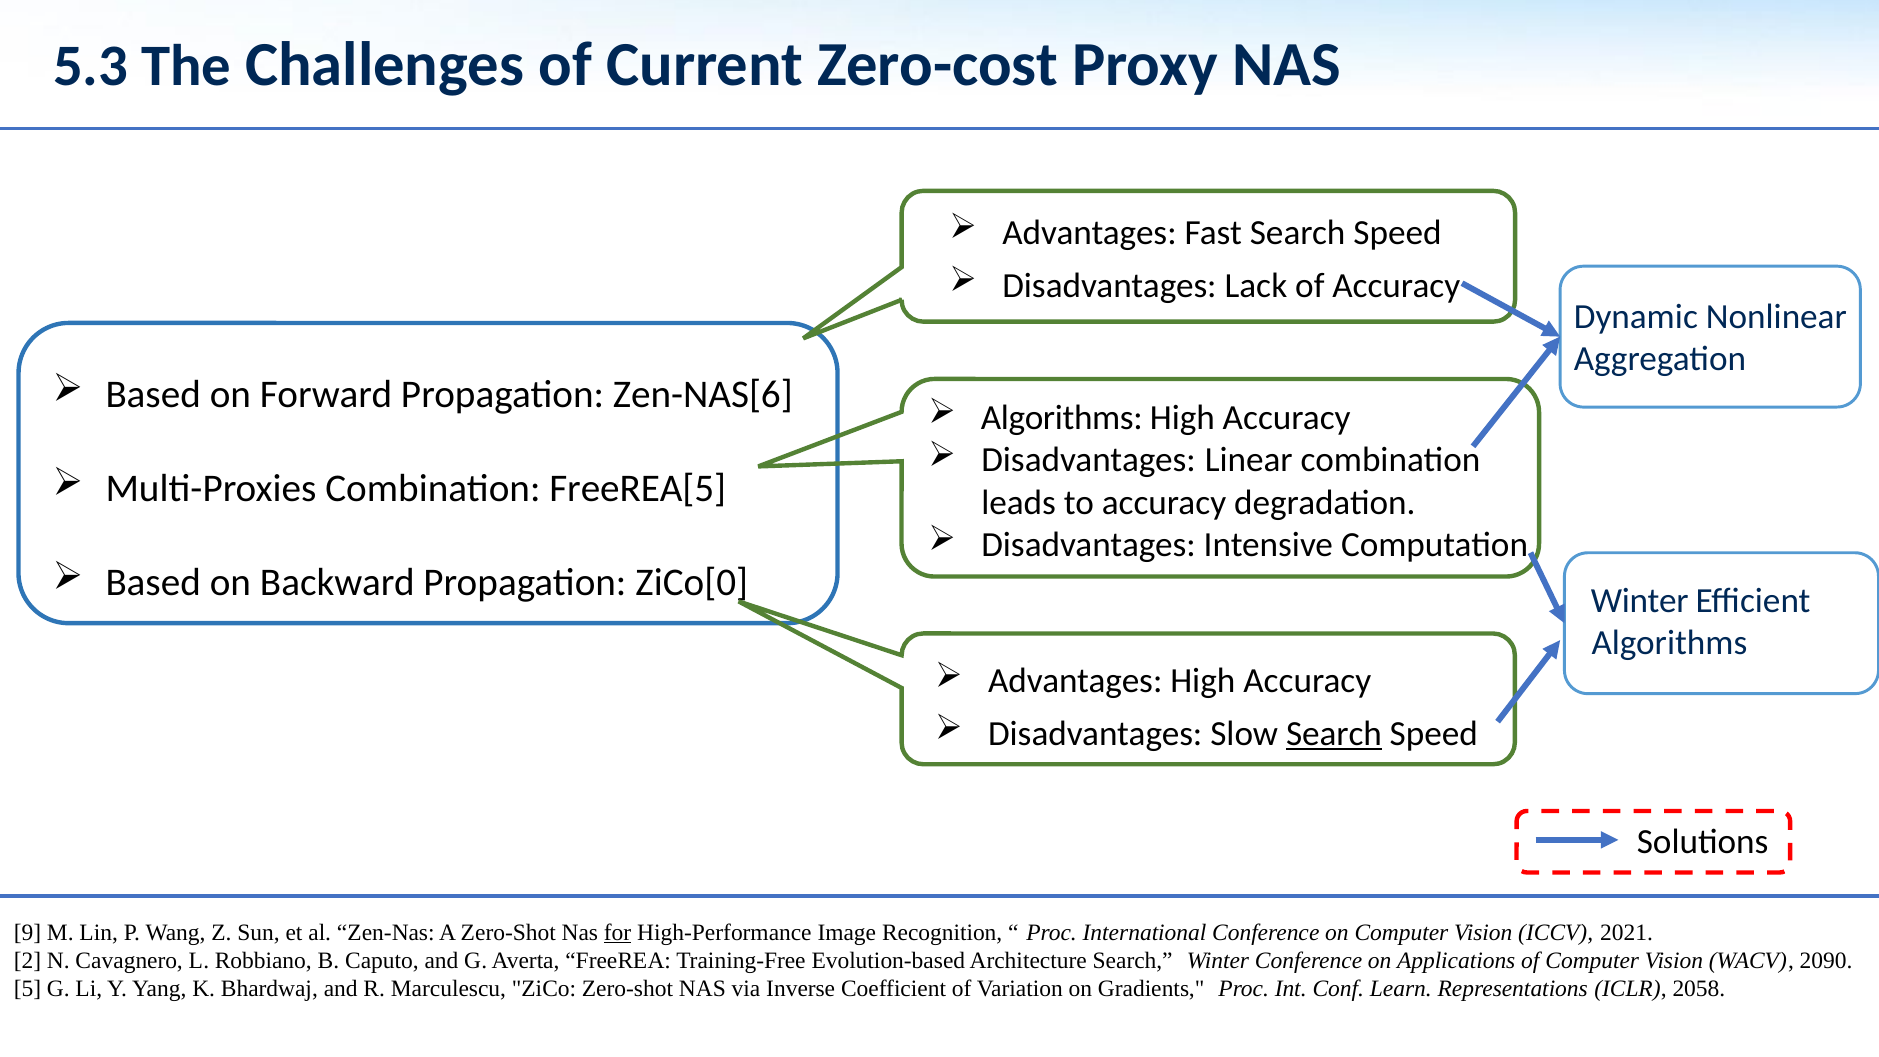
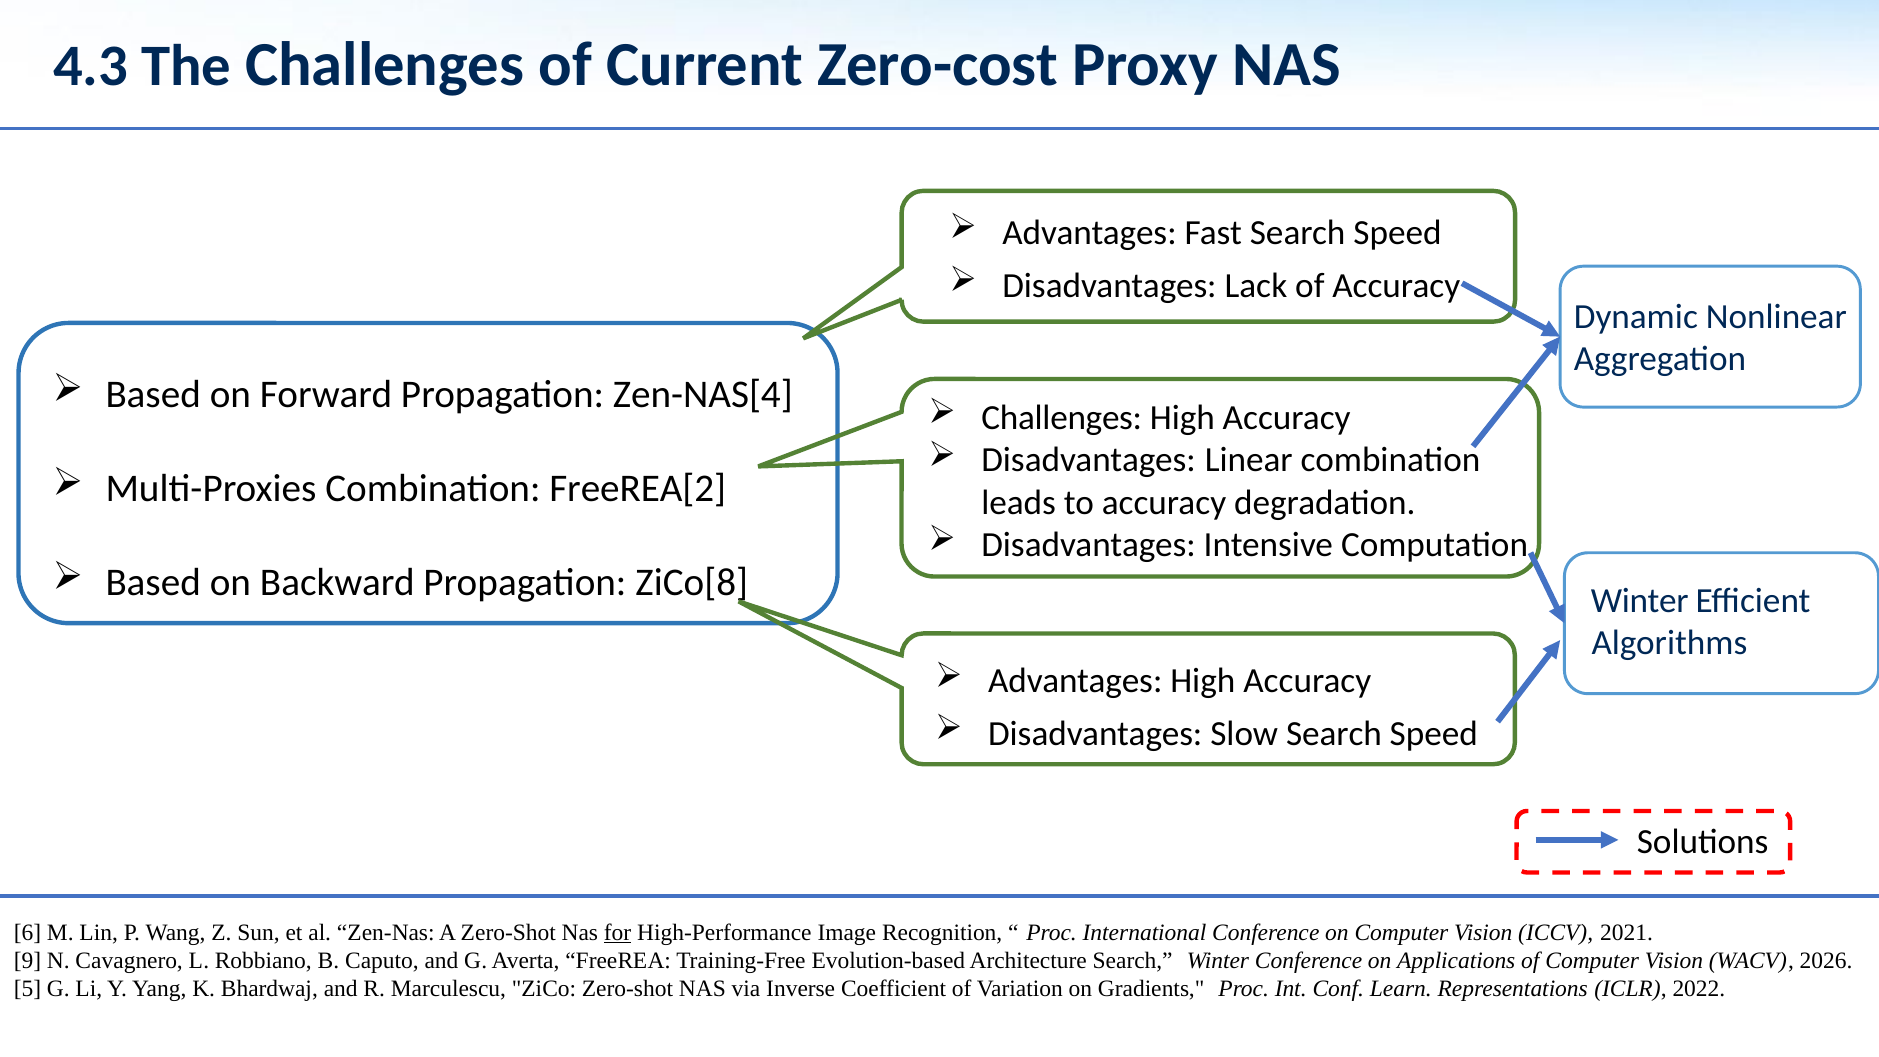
5.3: 5.3 -> 4.3
Zen-NAS[6: Zen-NAS[6 -> Zen-NAS[4
Algorithms at (1062, 418): Algorithms -> Challenges
FreeREA[5: FreeREA[5 -> FreeREA[2
ZiCo[0: ZiCo[0 -> ZiCo[8
Search at (1334, 734) underline: present -> none
9: 9 -> 6
2: 2 -> 9
2090: 2090 -> 2026
2058: 2058 -> 2022
